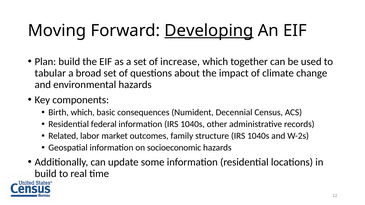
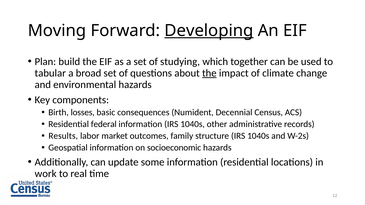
increase: increase -> studying
the at (209, 73) underline: none -> present
Birth which: which -> losses
Related: Related -> Results
build at (46, 174): build -> work
